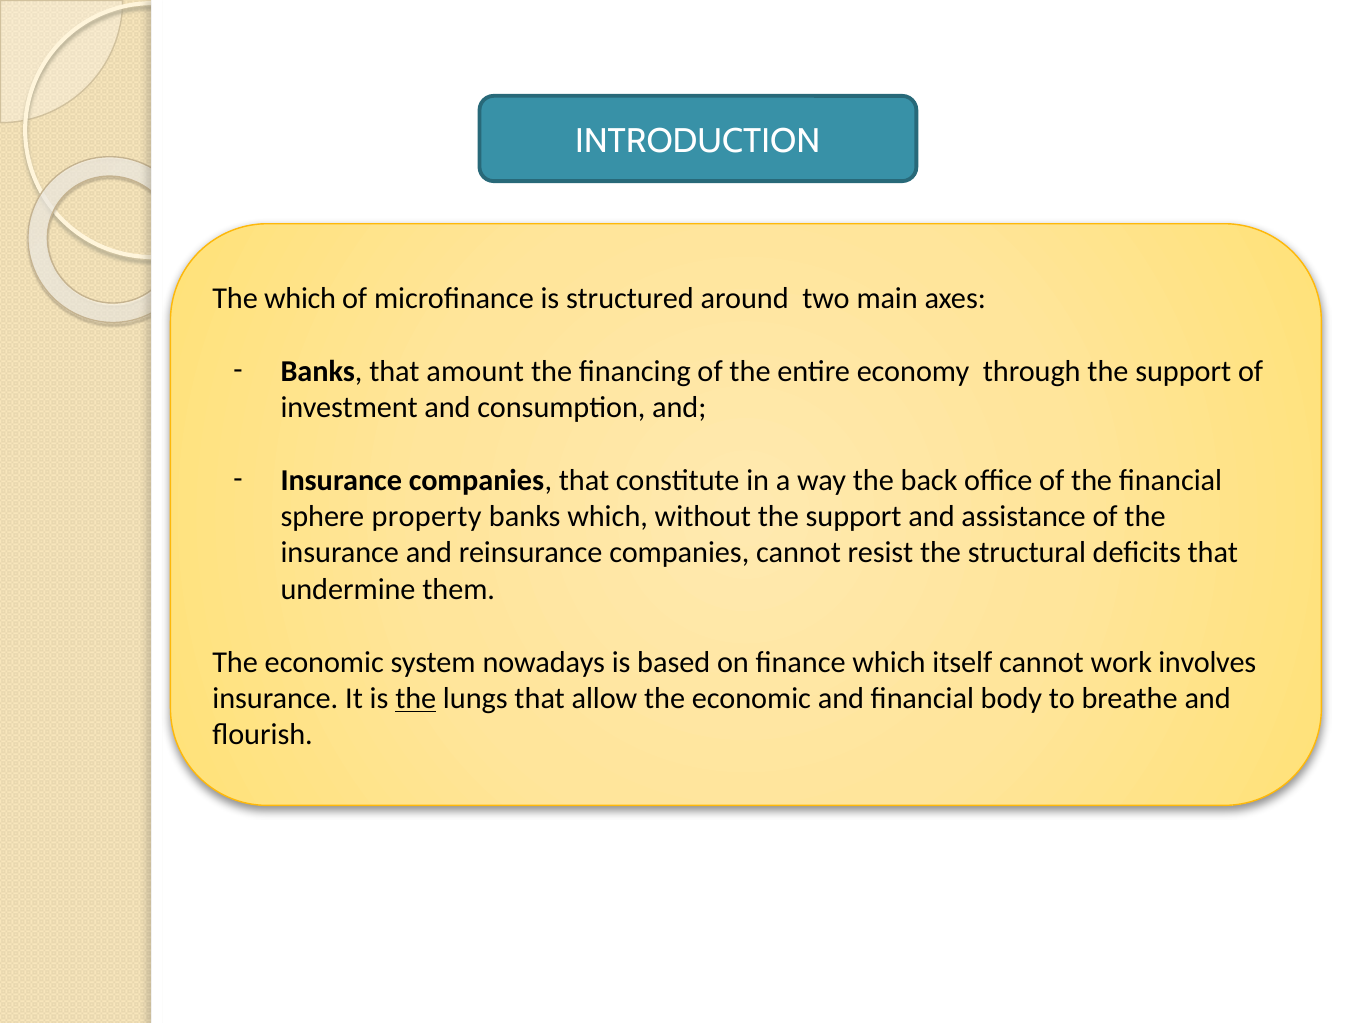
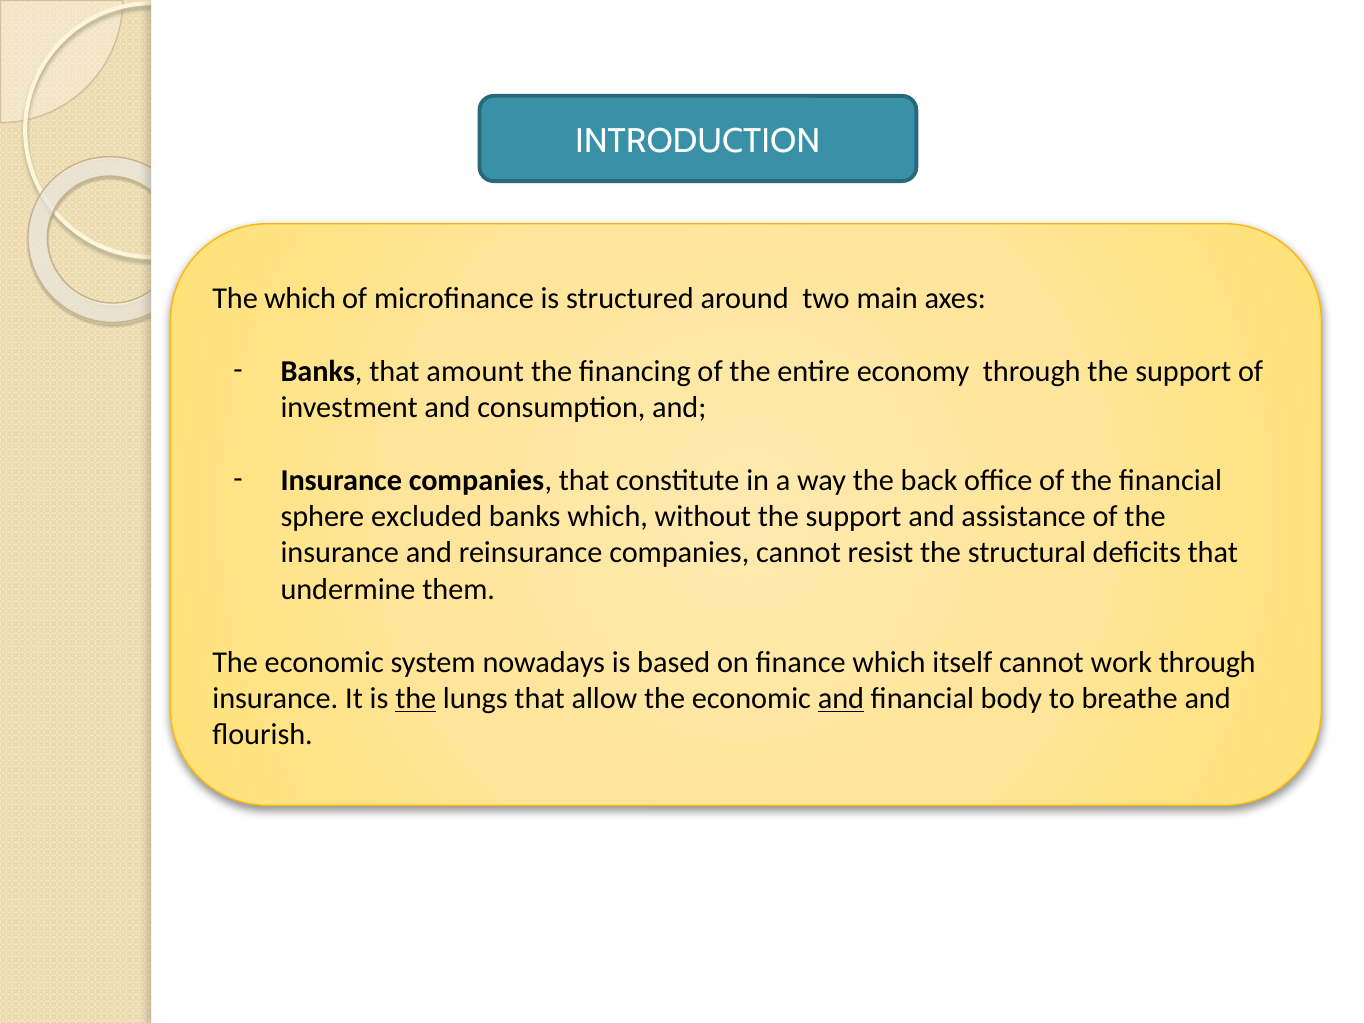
property: property -> excluded
work involves: involves -> through
and at (841, 698) underline: none -> present
